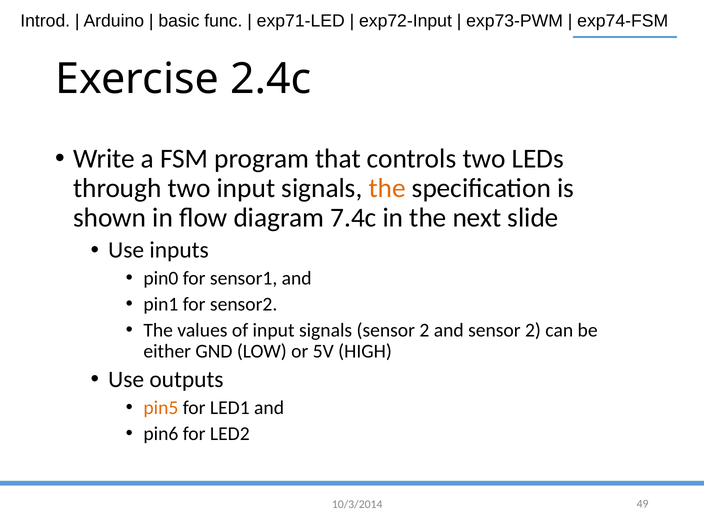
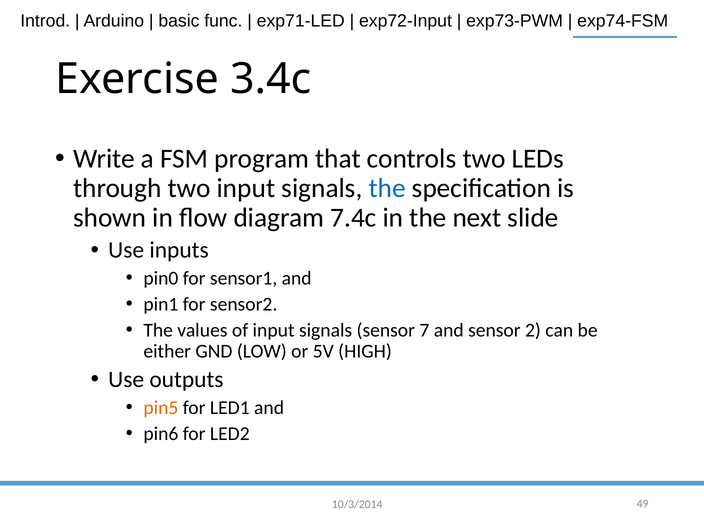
2.4c: 2.4c -> 3.4c
the at (387, 188) colour: orange -> blue
signals sensor 2: 2 -> 7
